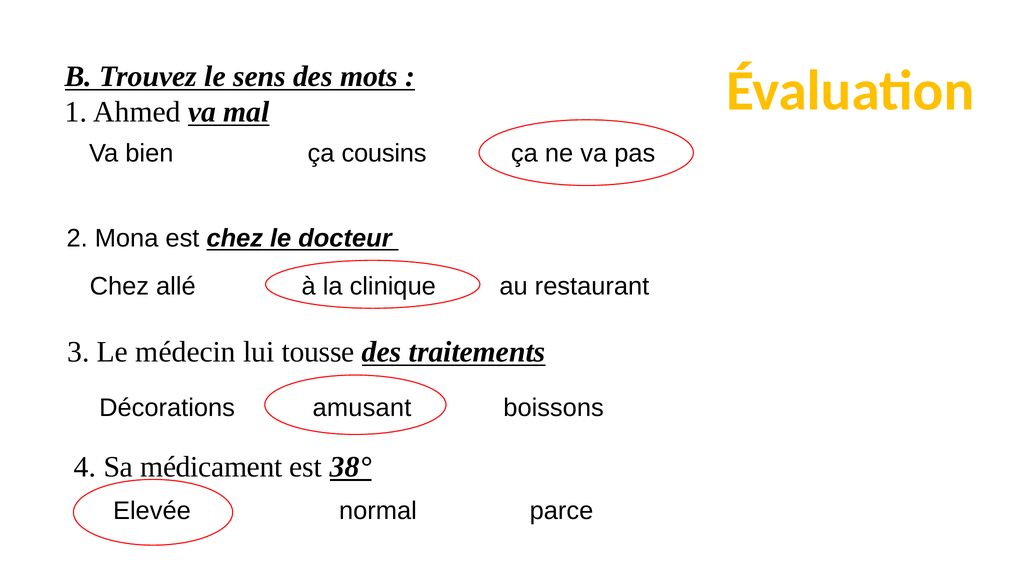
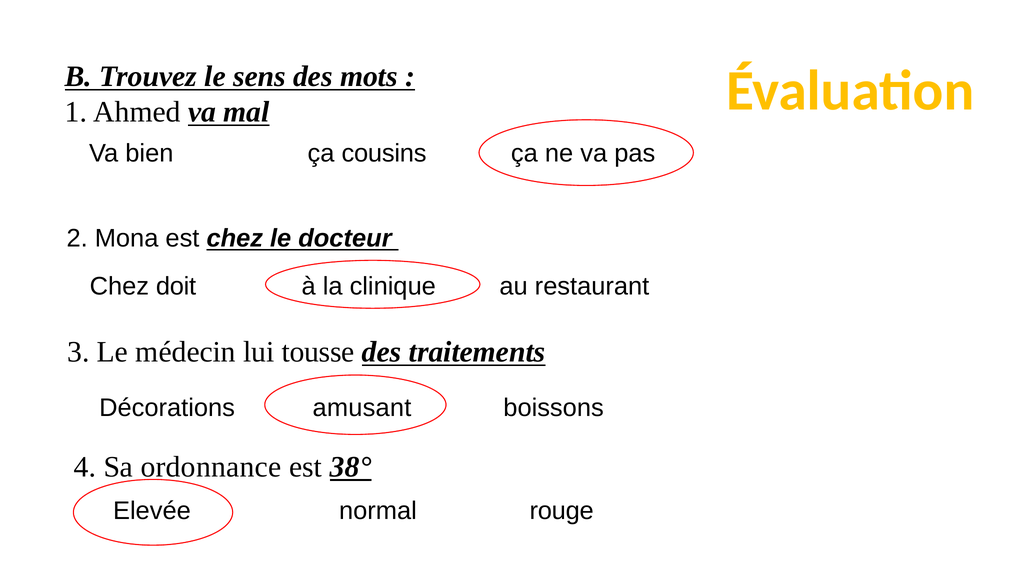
allé: allé -> doit
médicament: médicament -> ordonnance
parce: parce -> rouge
